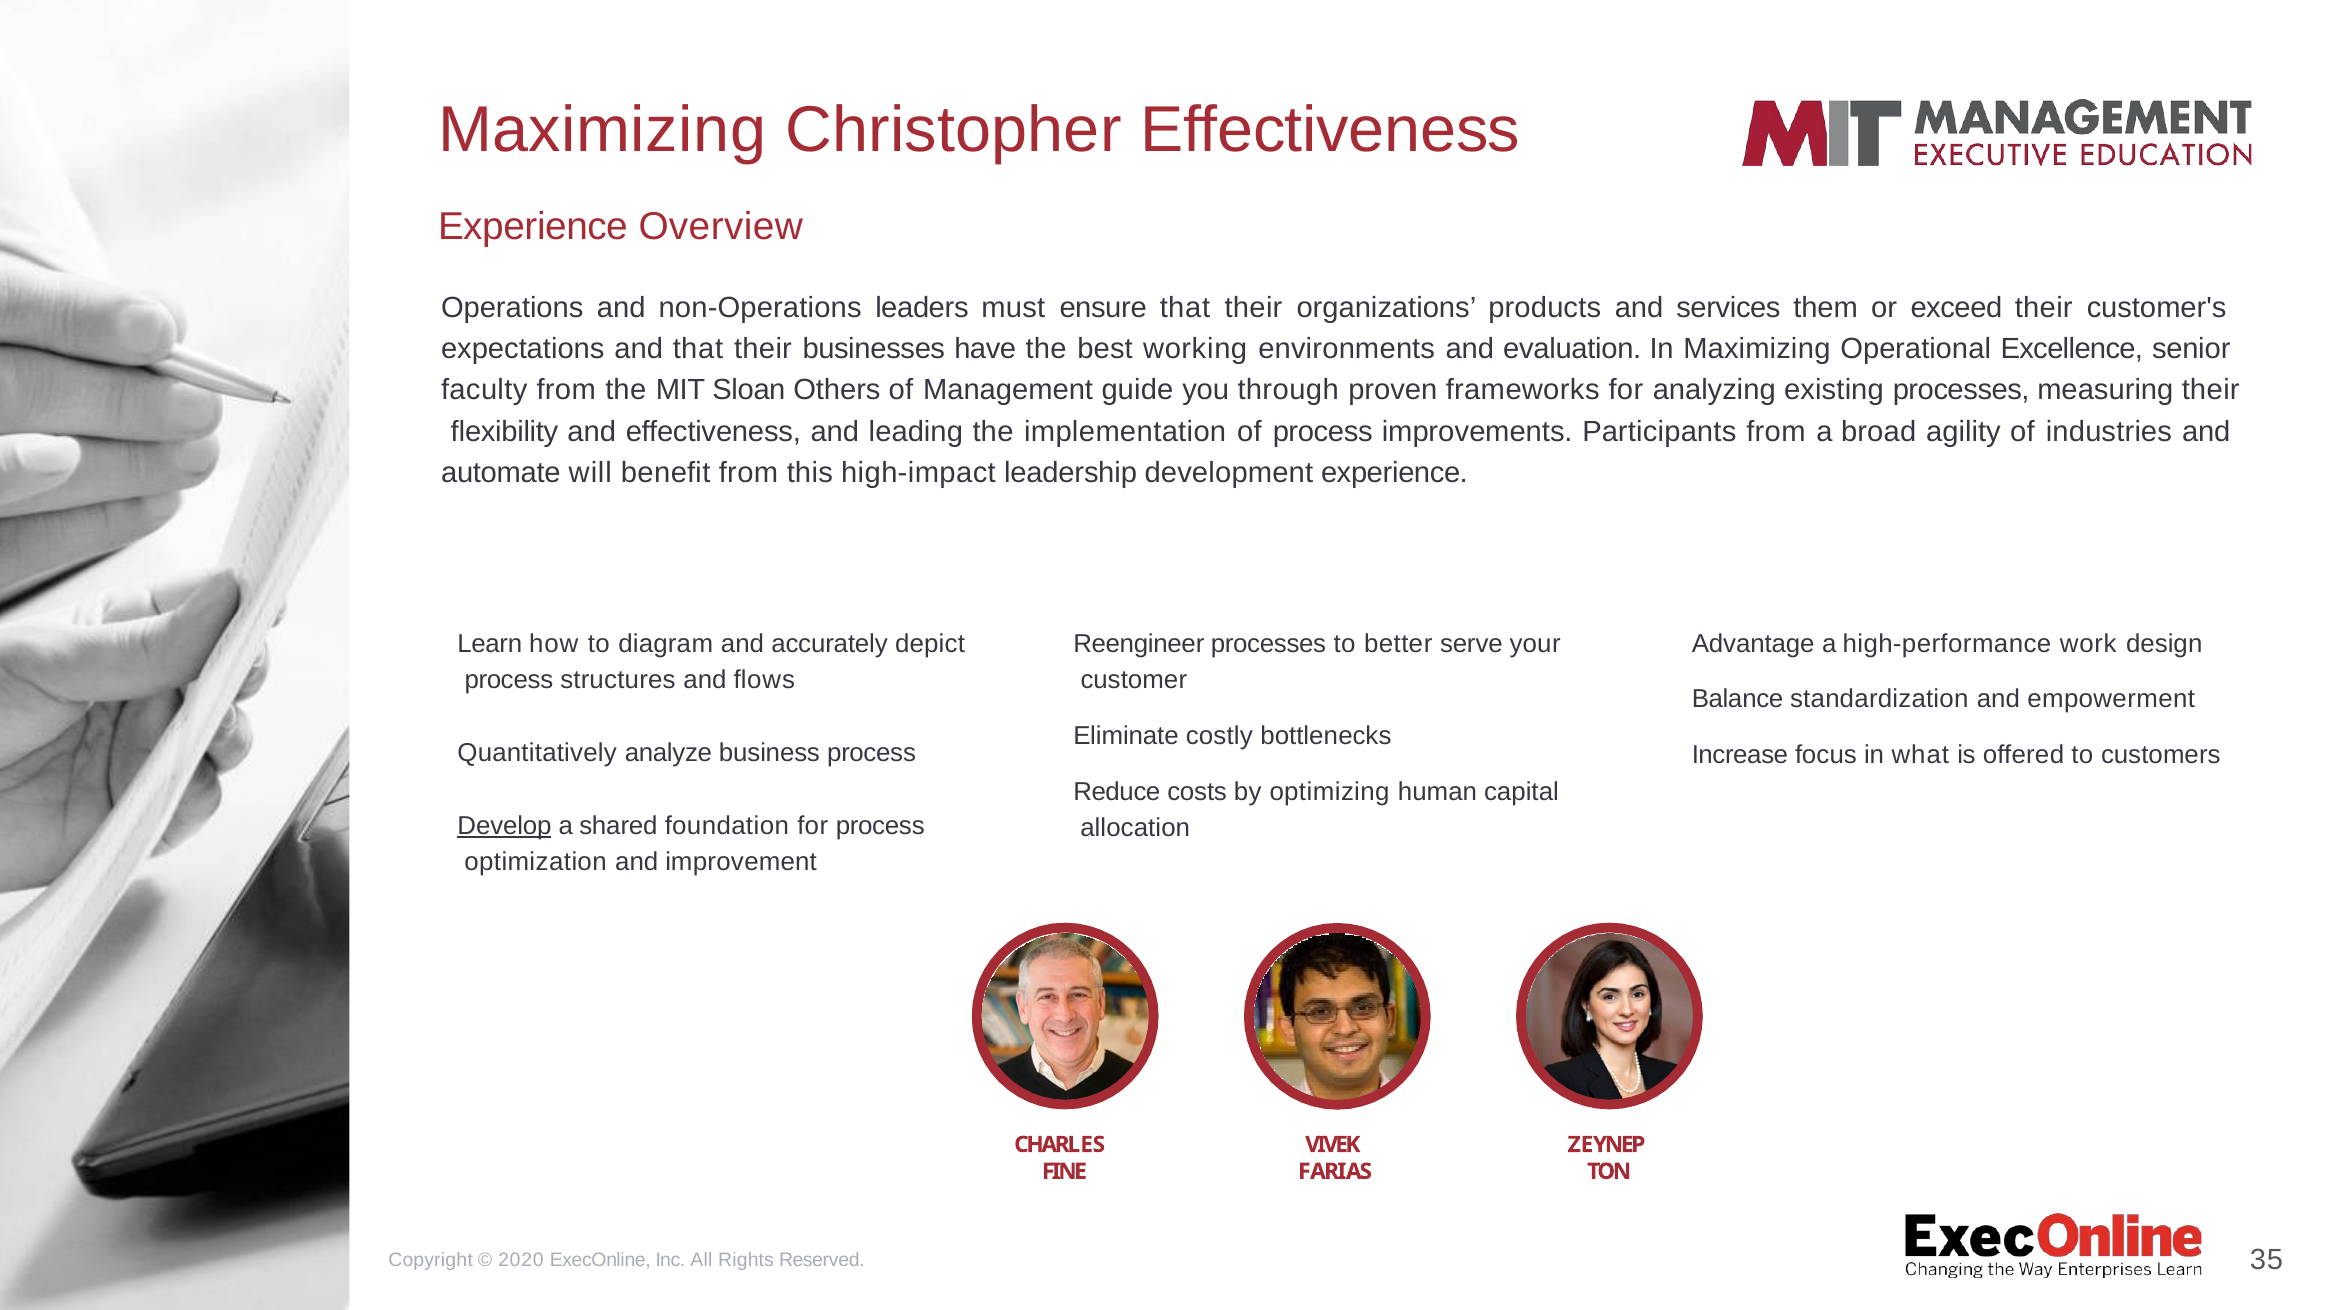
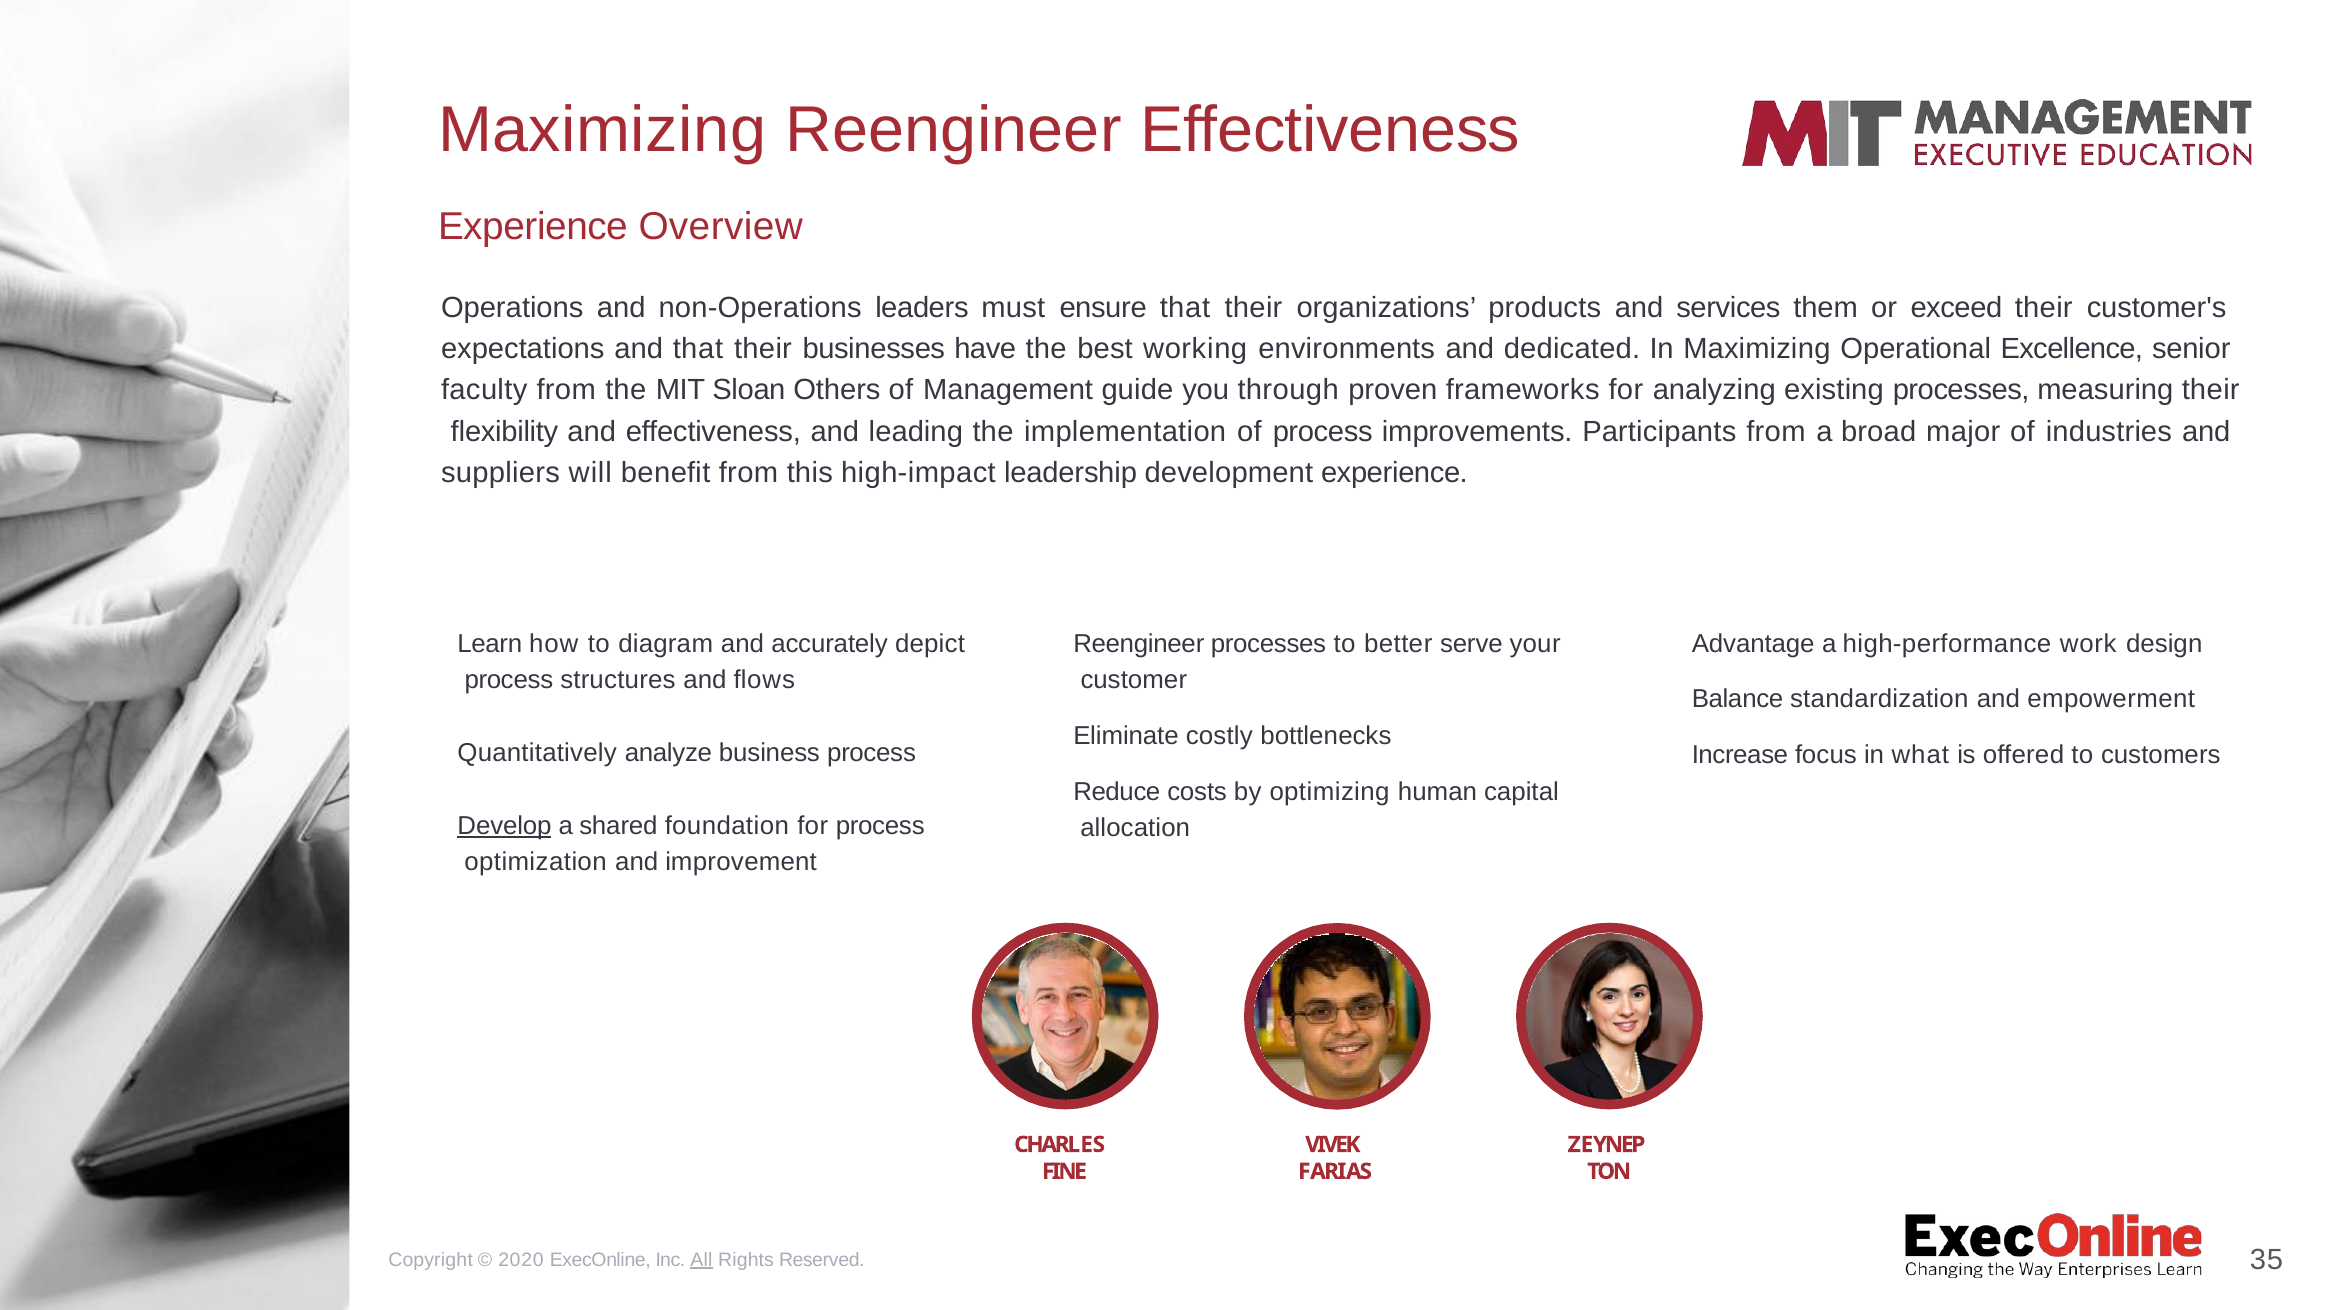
Maximizing Christopher: Christopher -> Reengineer
evaluation: evaluation -> dedicated
agility: agility -> major
automate: automate -> suppliers
All underline: none -> present
